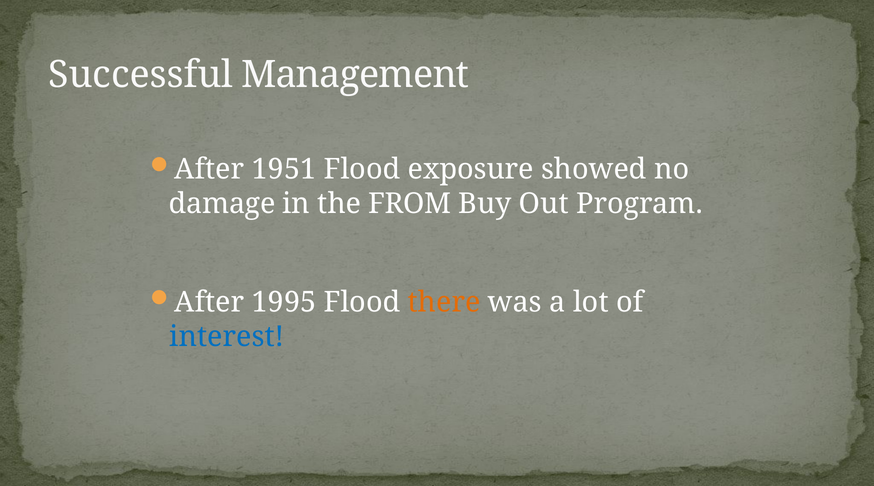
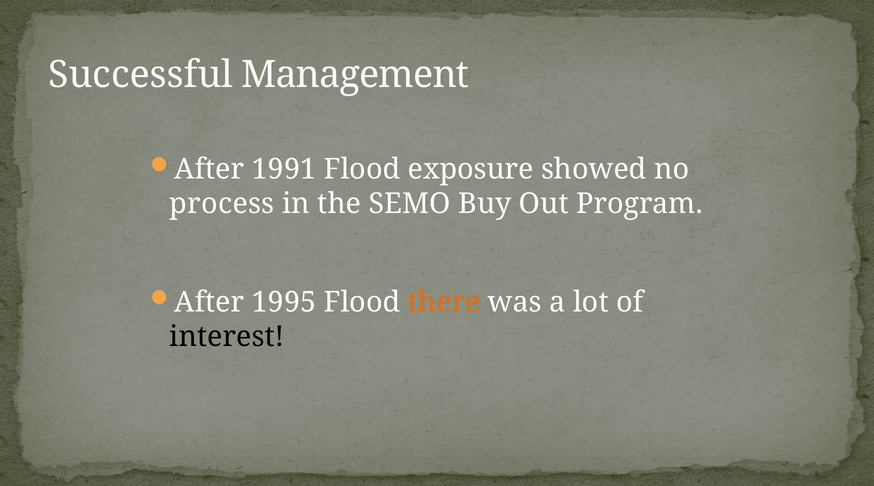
1951: 1951 -> 1991
damage: damage -> process
FROM: FROM -> SEMO
interest colour: blue -> black
